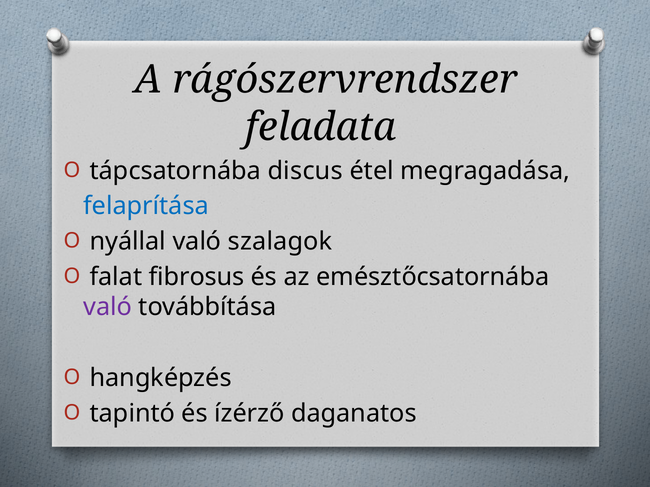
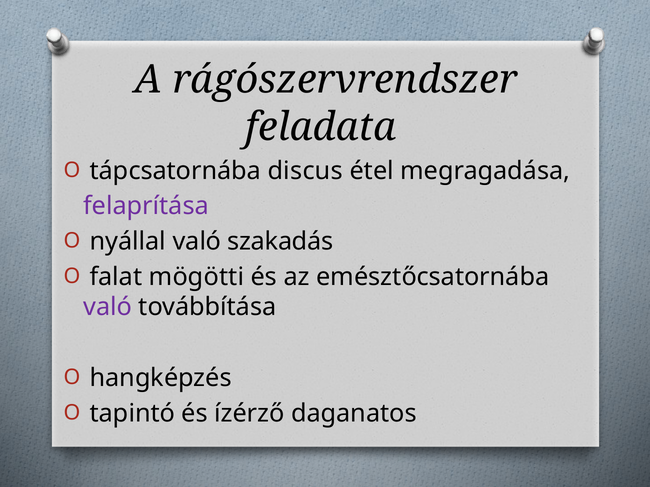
felaprítása colour: blue -> purple
szalagok: szalagok -> szakadás
fibrosus: fibrosus -> mögötti
